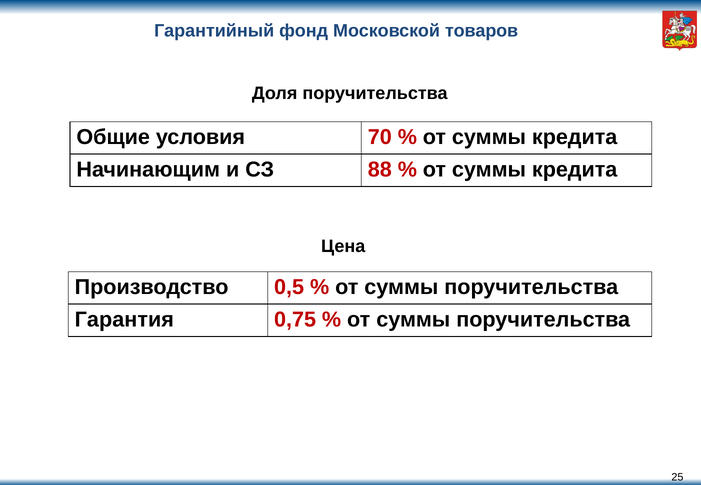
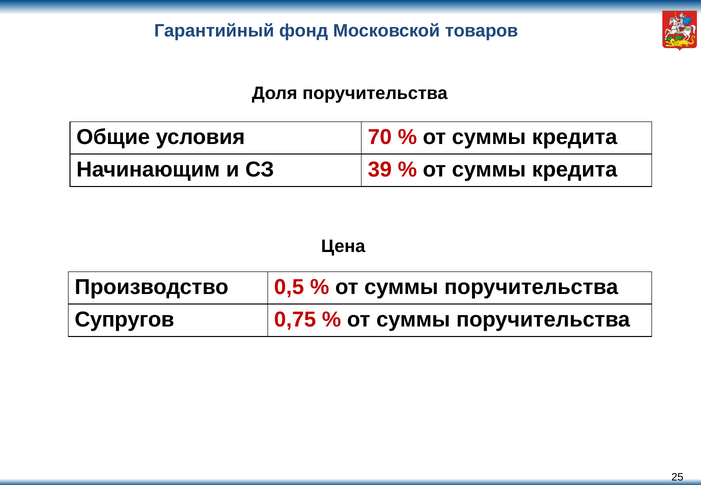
88: 88 -> 39
Гарантия: Гарантия -> Супругов
